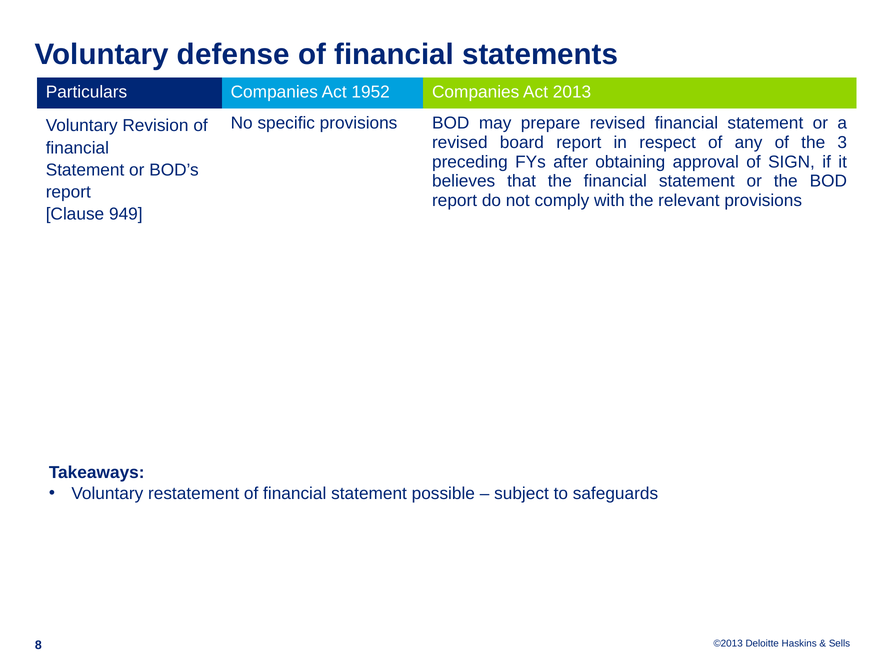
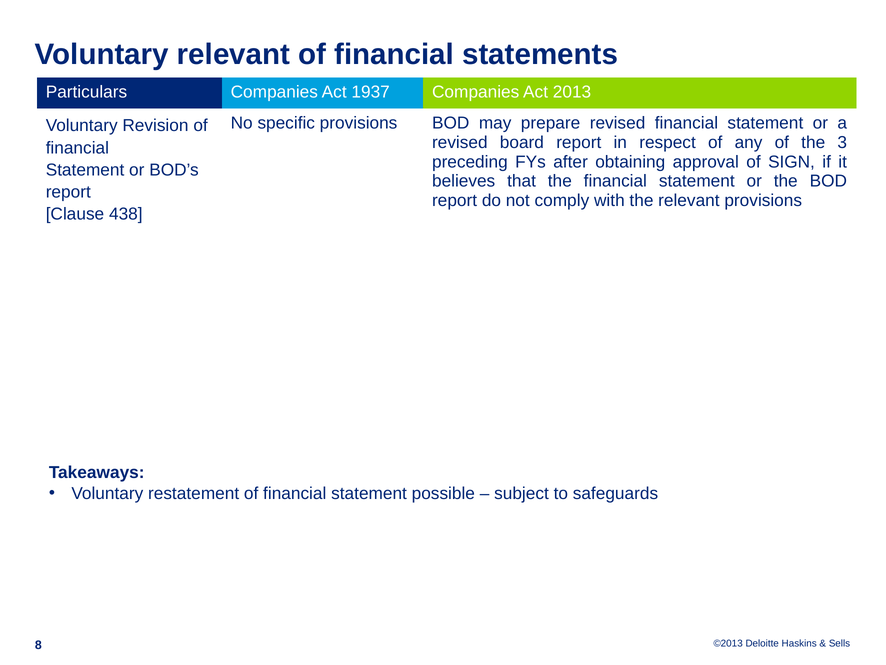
Voluntary defense: defense -> relevant
1952: 1952 -> 1937
949: 949 -> 438
